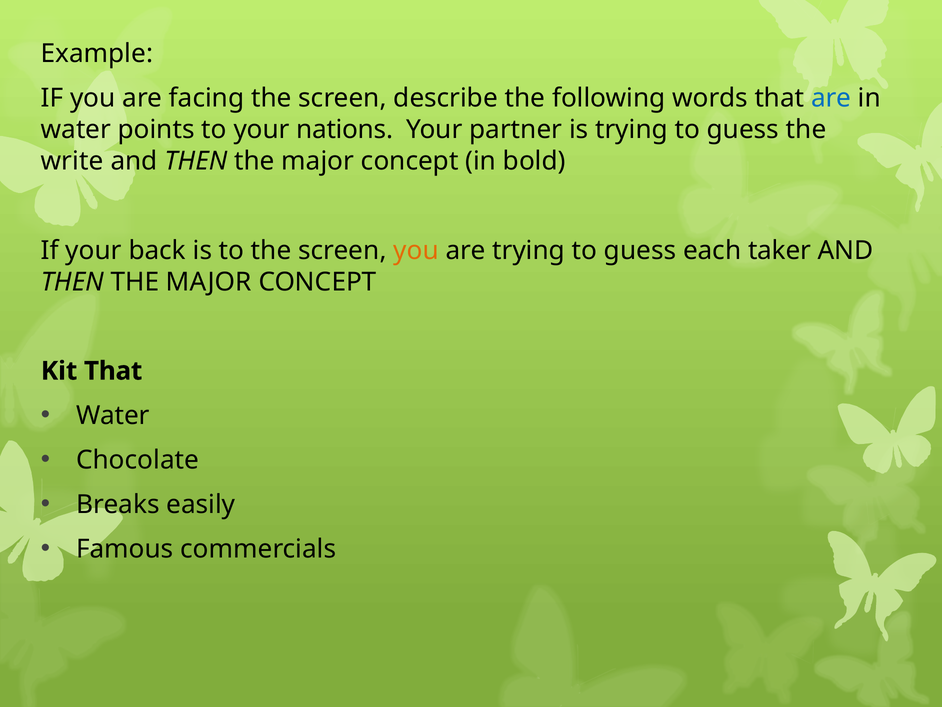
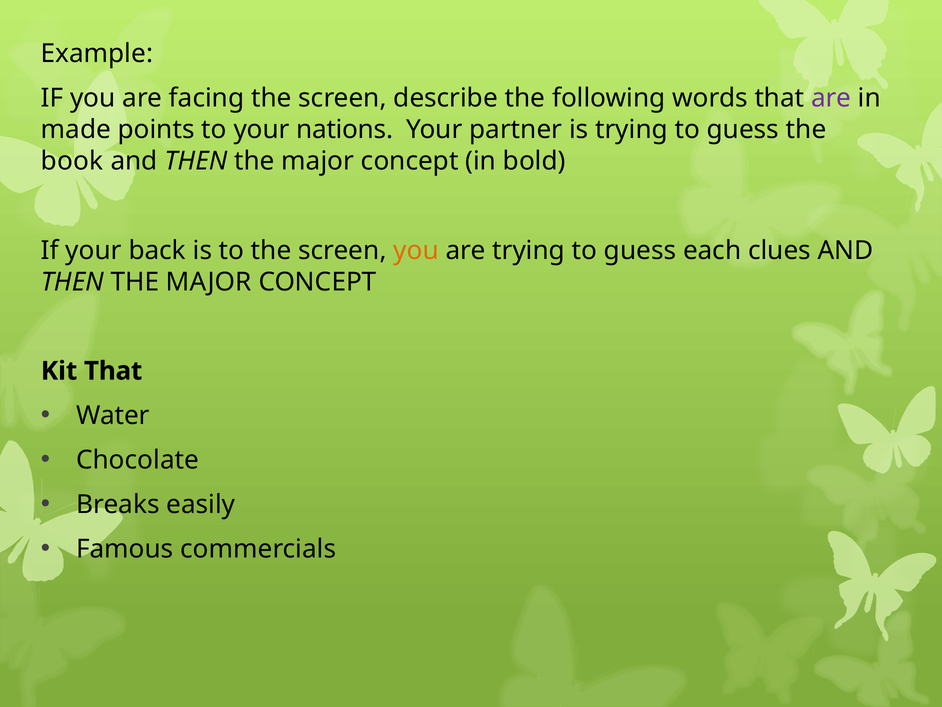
are at (831, 98) colour: blue -> purple
water at (76, 130): water -> made
write: write -> book
taker: taker -> clues
